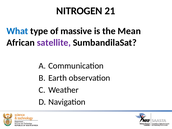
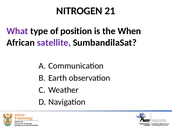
What colour: blue -> purple
massive: massive -> position
Mean: Mean -> When
